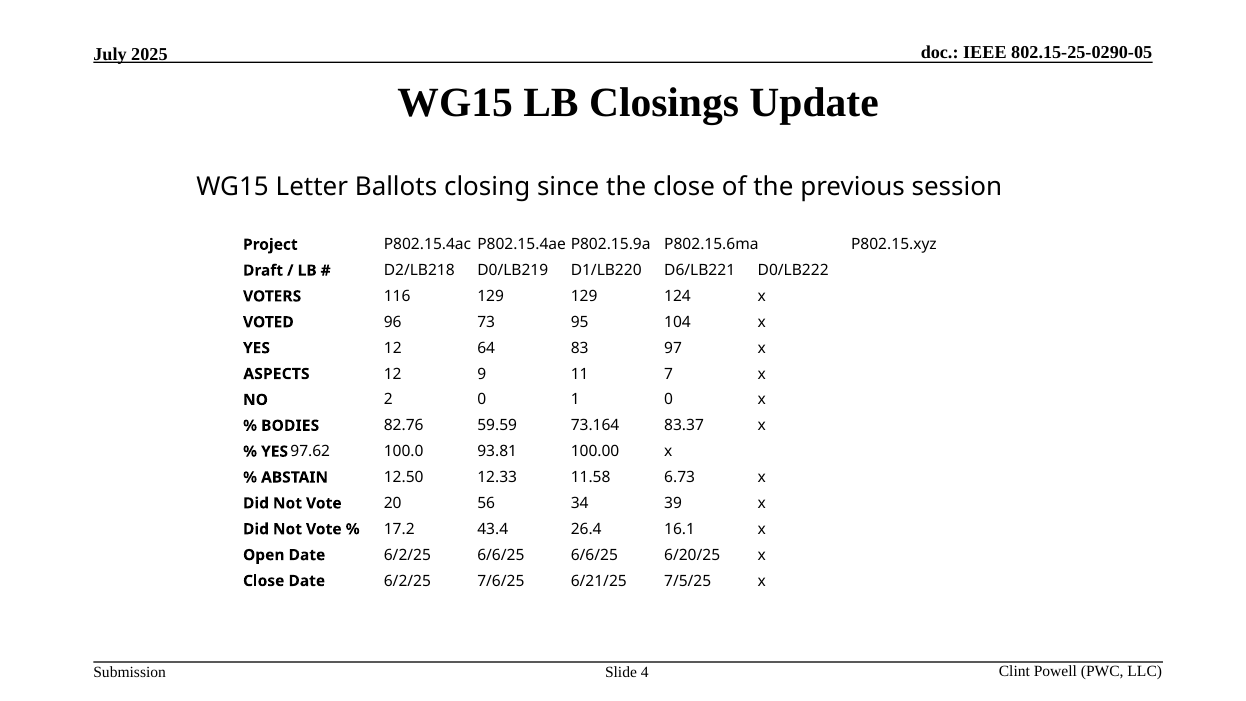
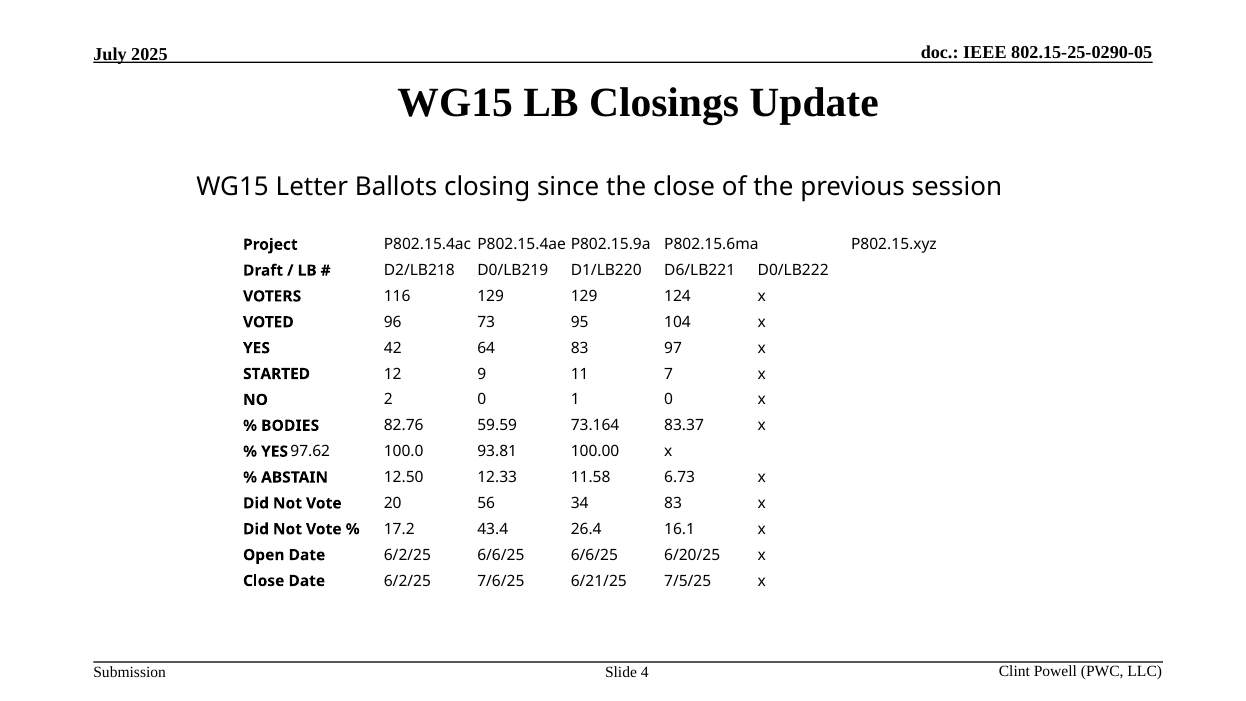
YES 12: 12 -> 42
ASPECTS: ASPECTS -> STARTED
34 39: 39 -> 83
